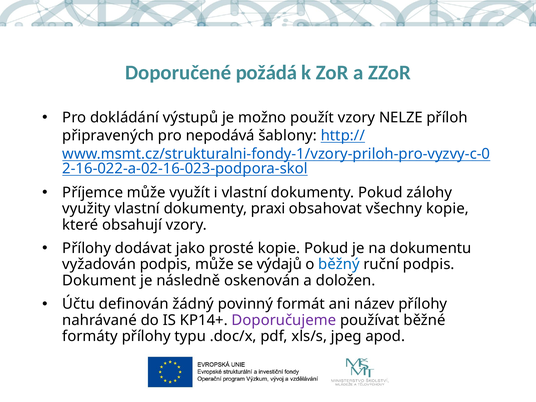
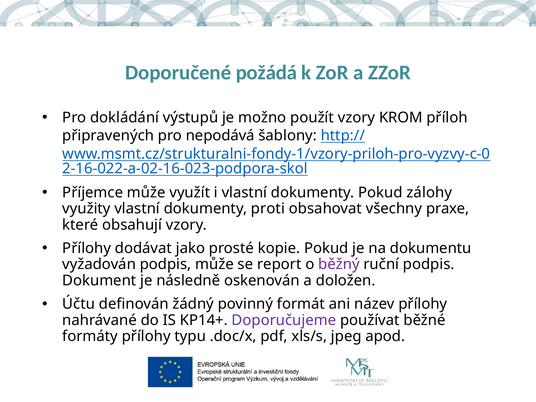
NELZE: NELZE -> KROM
praxi: praxi -> proti
všechny kopie: kopie -> praxe
výdajů: výdajů -> report
běžný colour: blue -> purple
